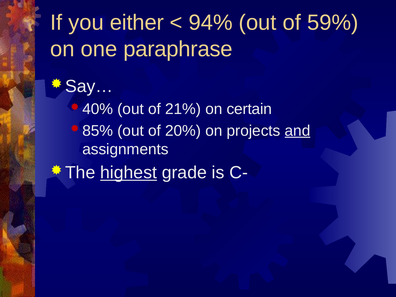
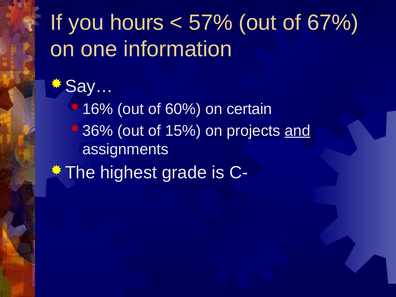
either: either -> hours
94%: 94% -> 57%
59%: 59% -> 67%
paraphrase: paraphrase -> information
40%: 40% -> 16%
21%: 21% -> 60%
85%: 85% -> 36%
20%: 20% -> 15%
highest underline: present -> none
